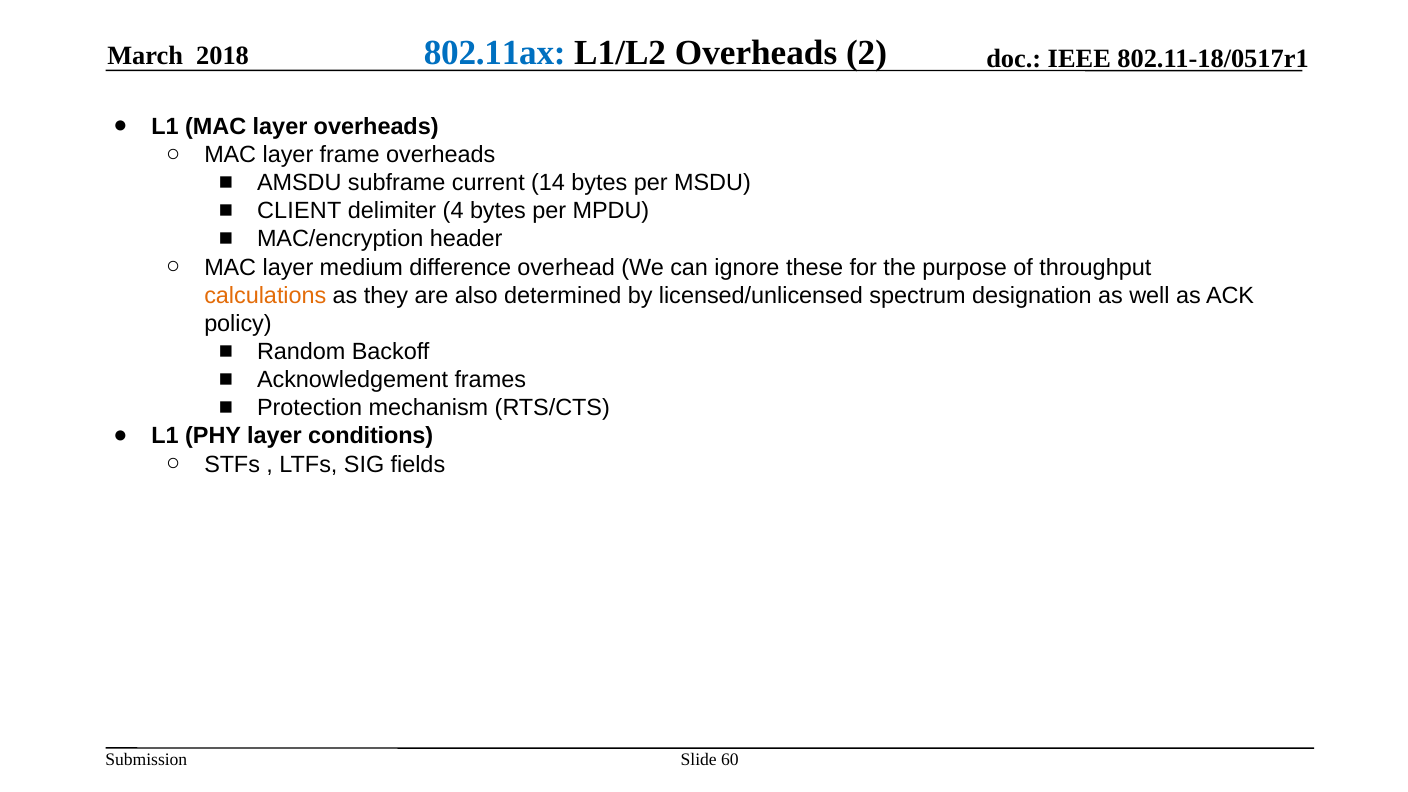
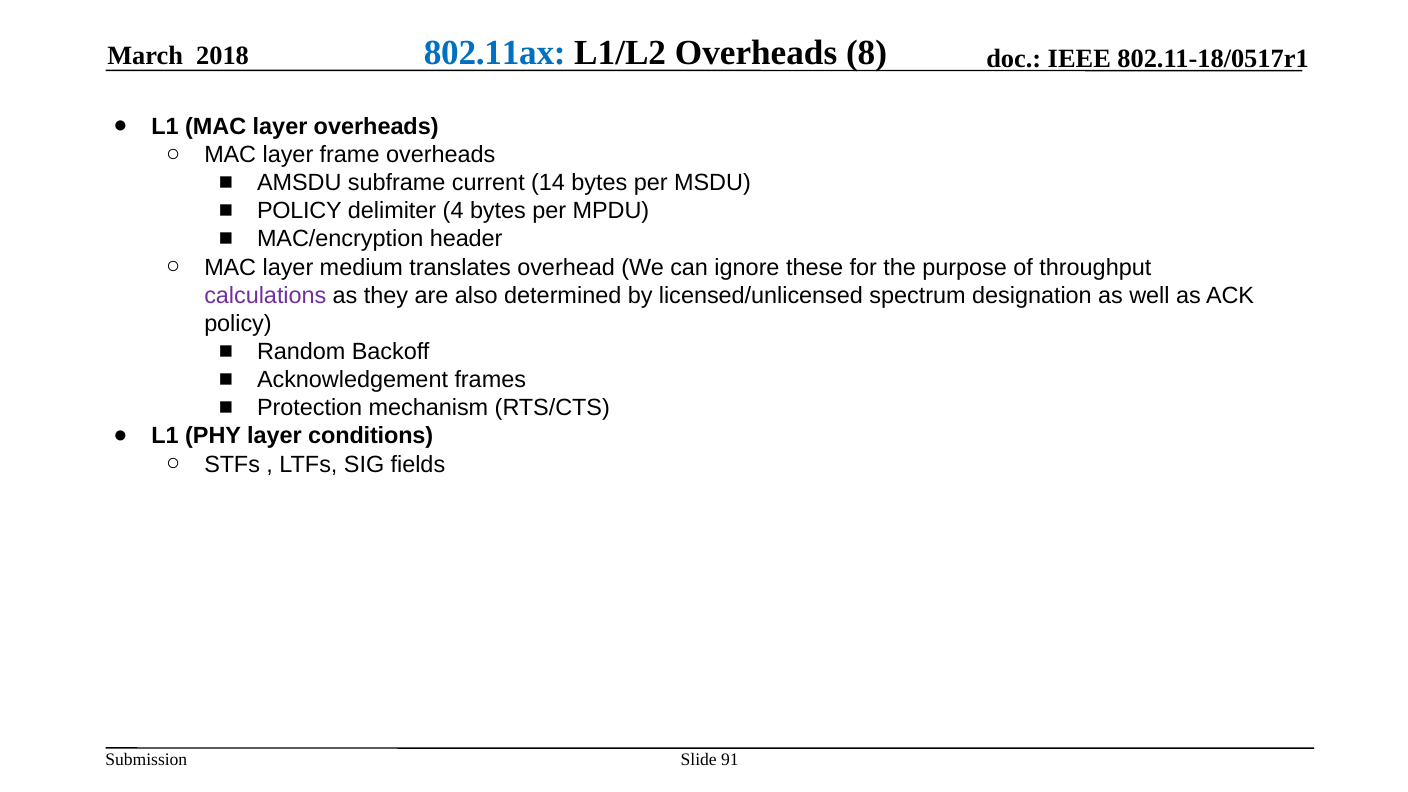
2: 2 -> 8
CLIENT at (299, 211): CLIENT -> POLICY
difference: difference -> translates
calculations colour: orange -> purple
60: 60 -> 91
